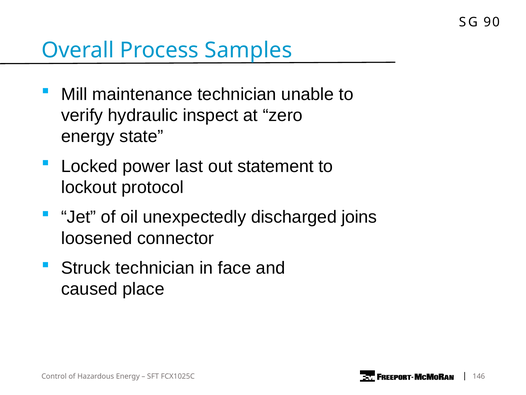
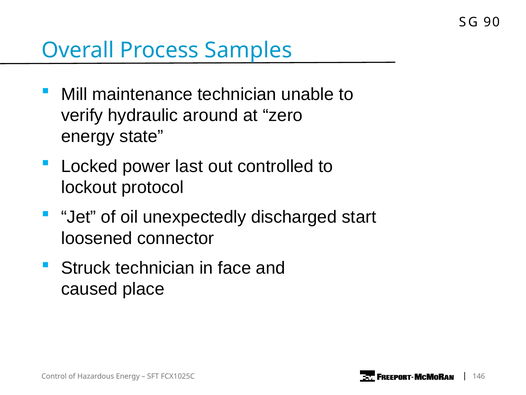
inspect: inspect -> around
statement: statement -> controlled
joins: joins -> start
